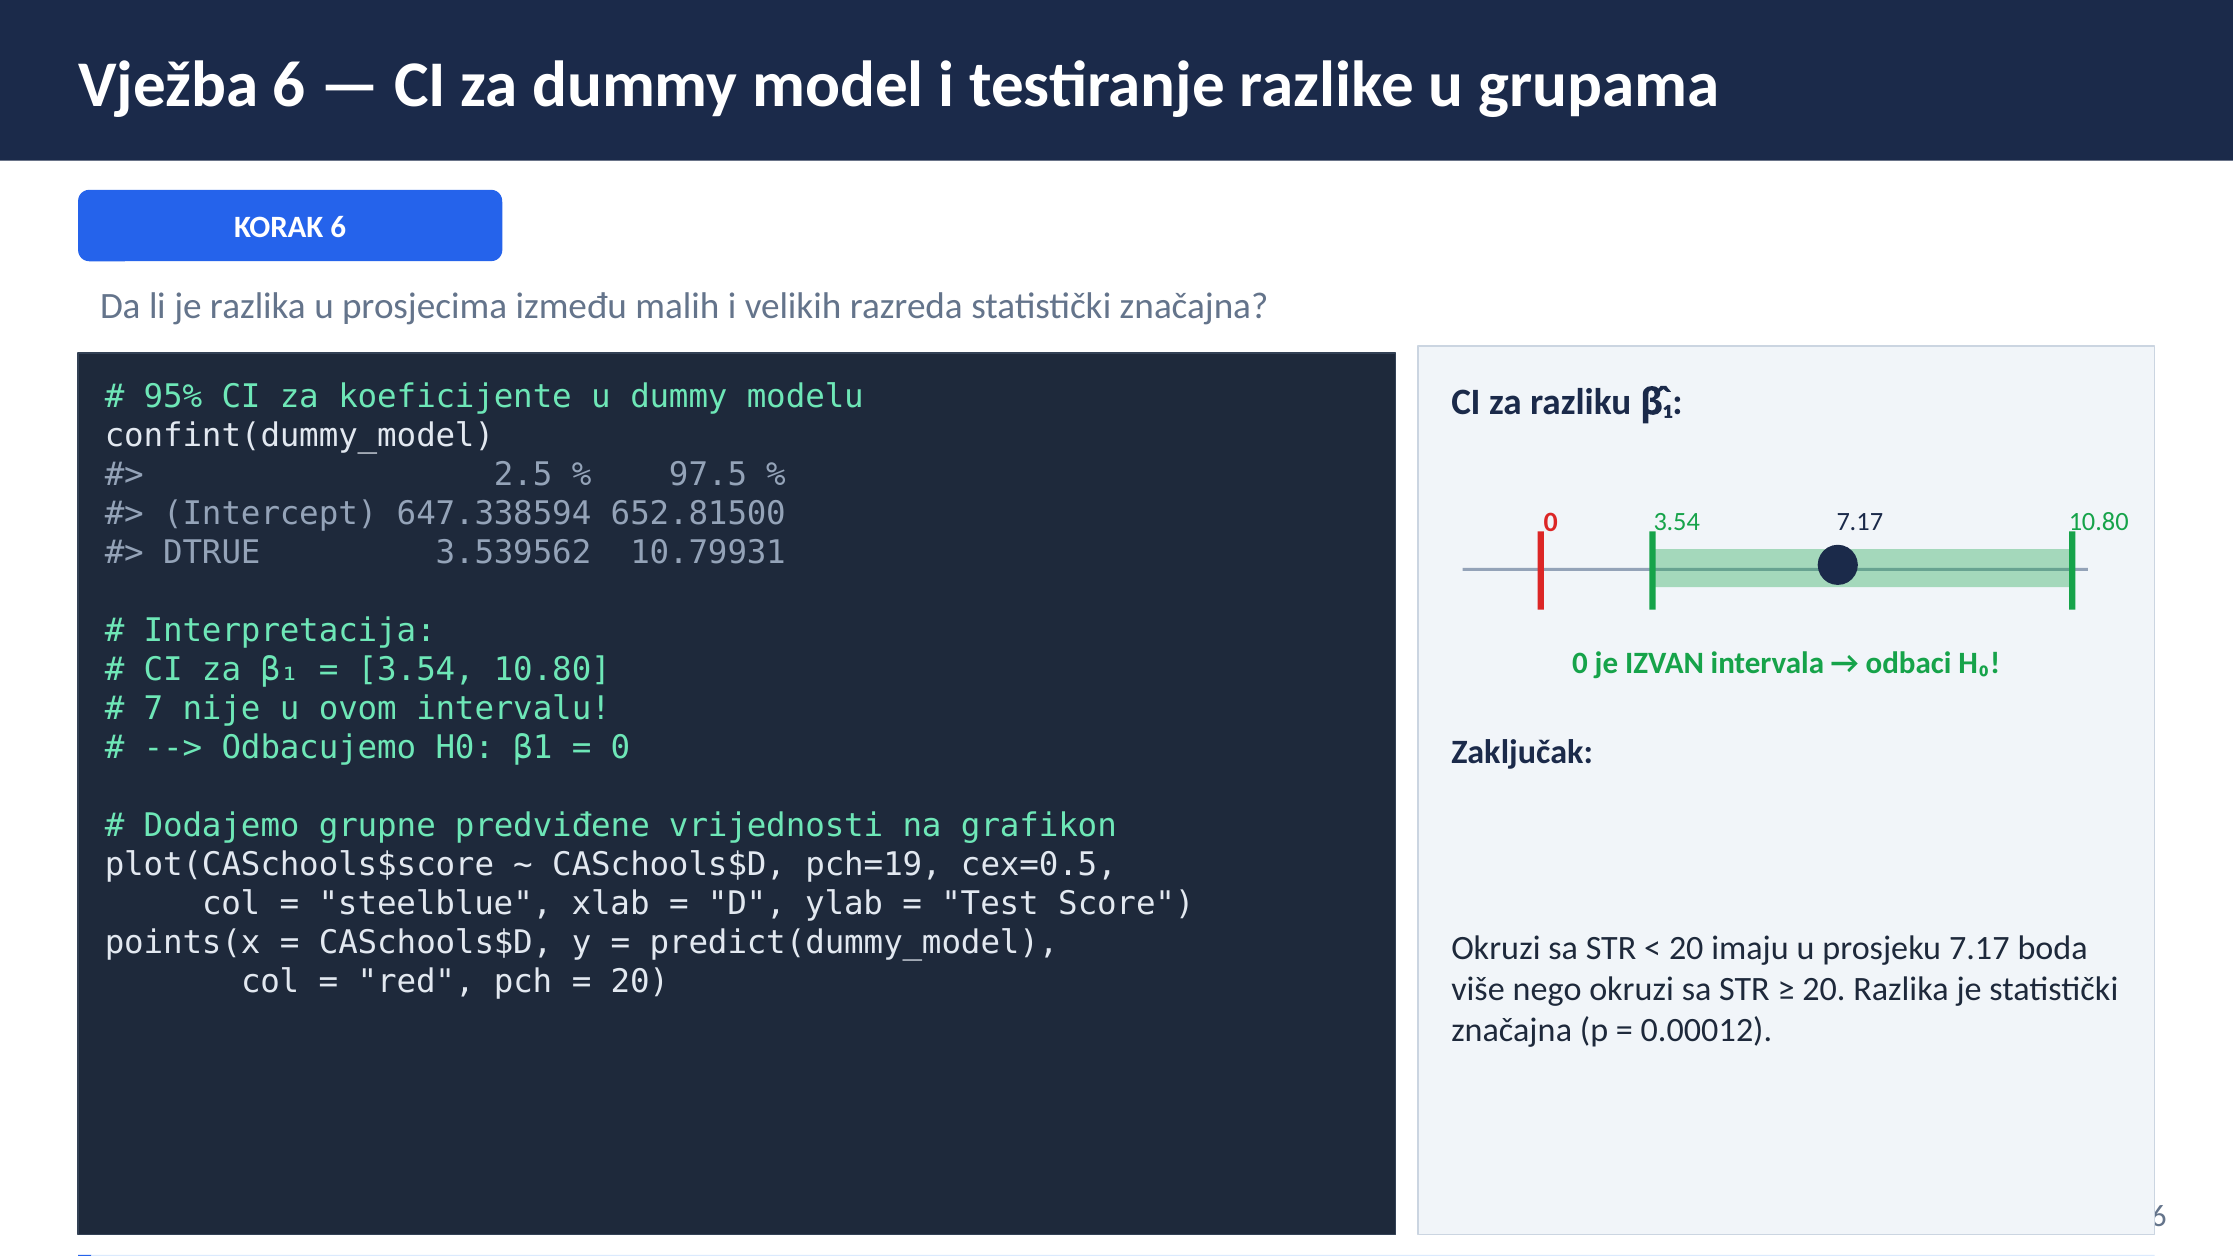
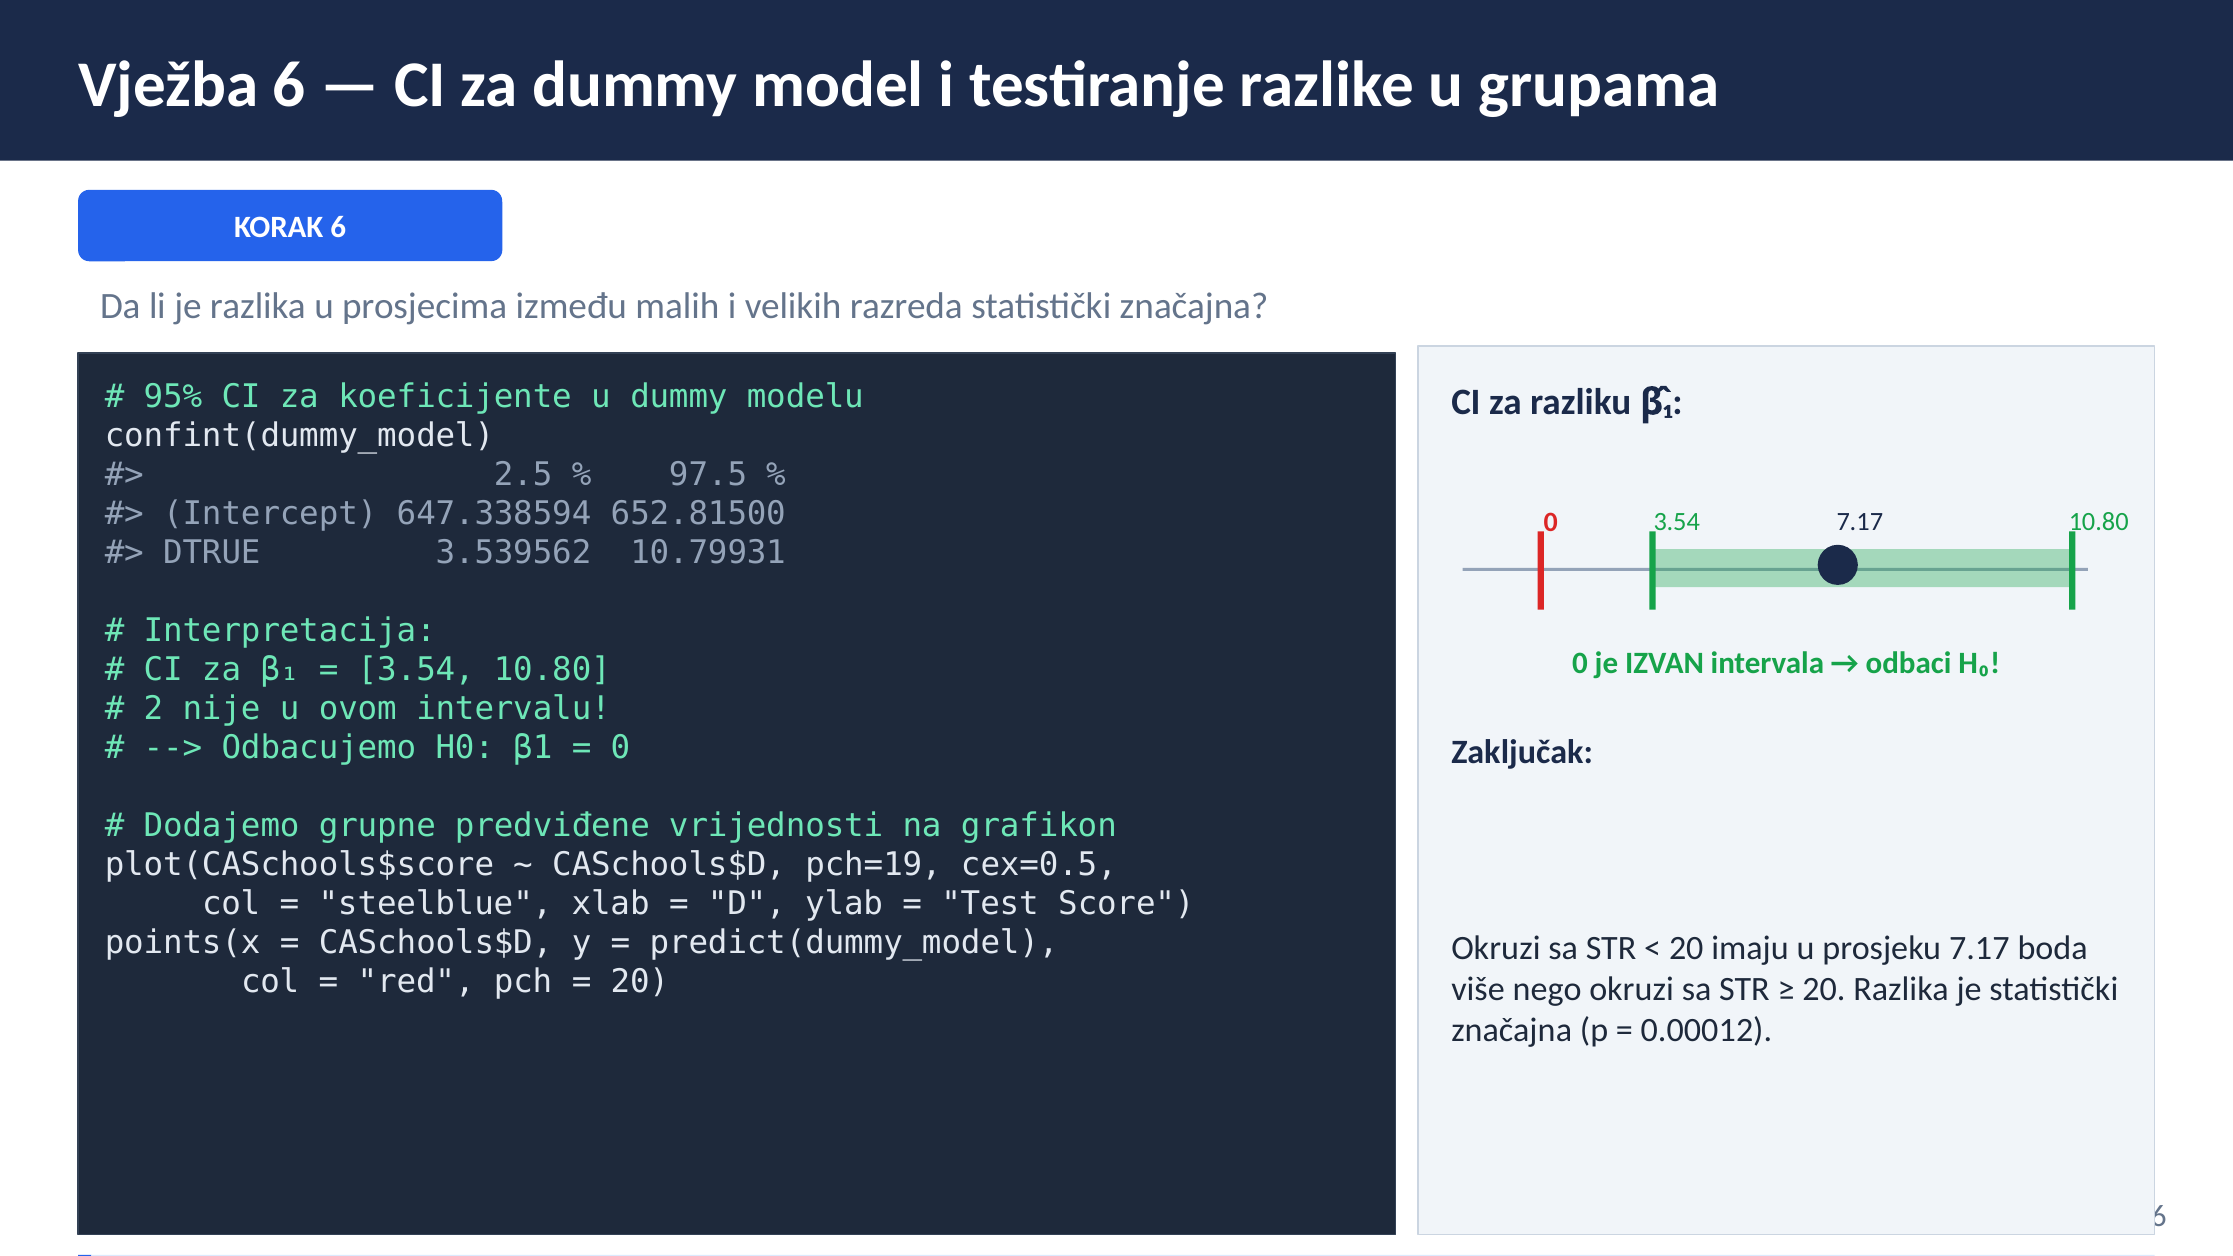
7: 7 -> 2
